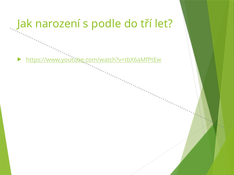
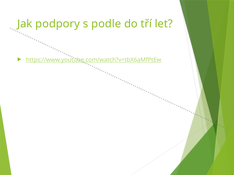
narození: narození -> podpory
